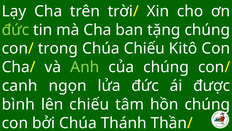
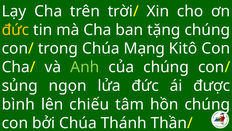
đức at (15, 30) colour: light green -> yellow
Chúa Chiếu: Chiếu -> Mạng
canh: canh -> sủng
